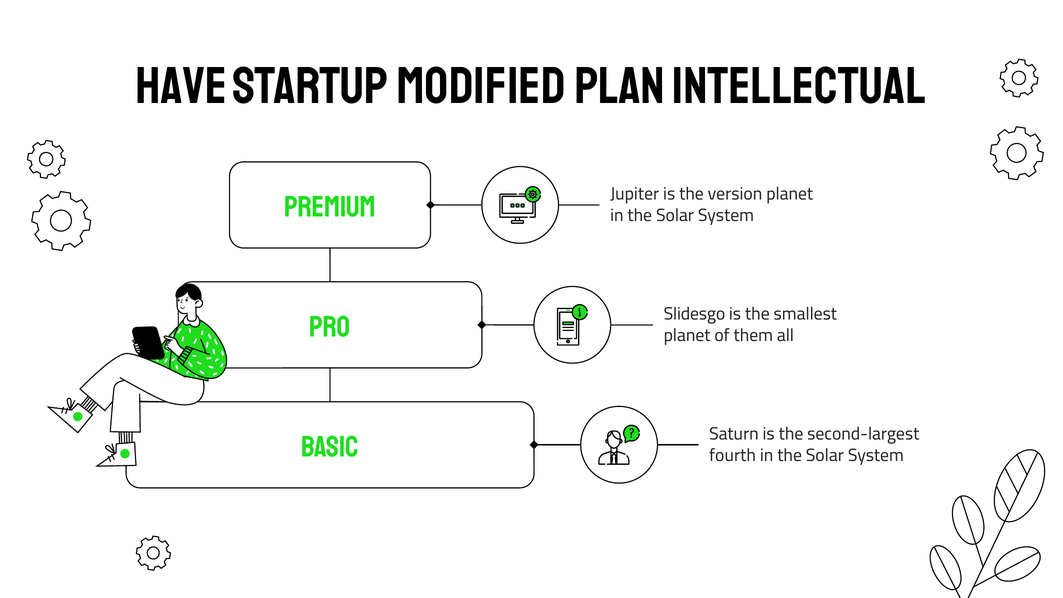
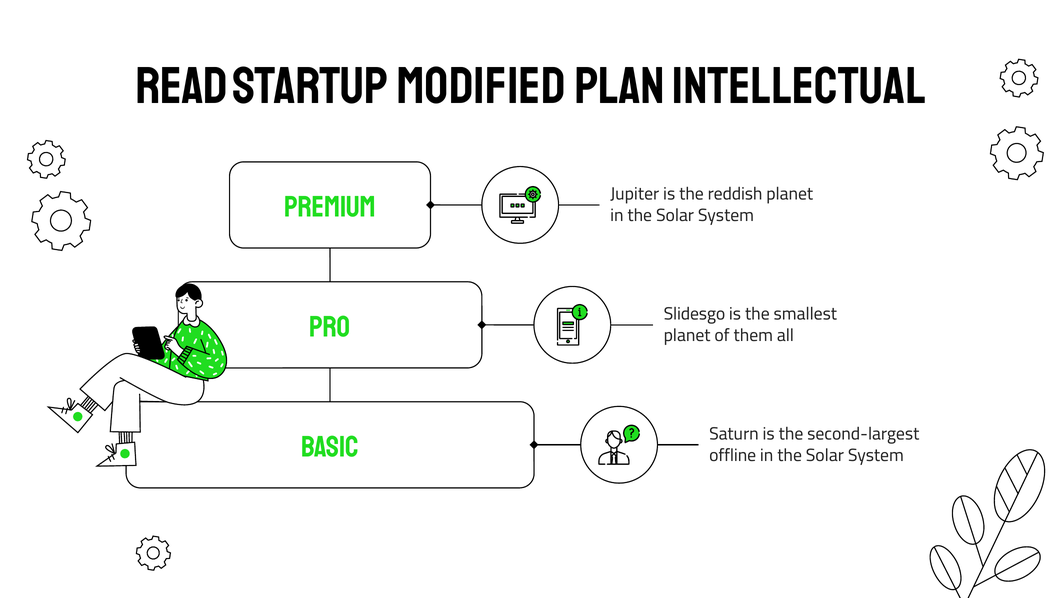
Have: Have -> Read
version: version -> reddish
fourth: fourth -> offline
